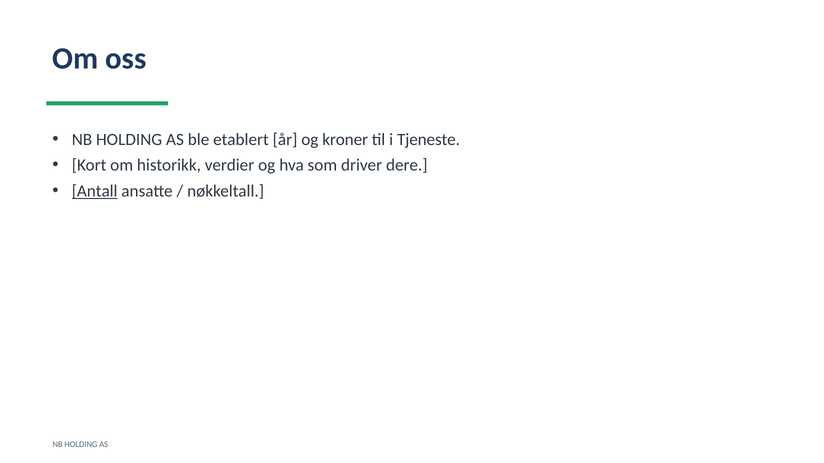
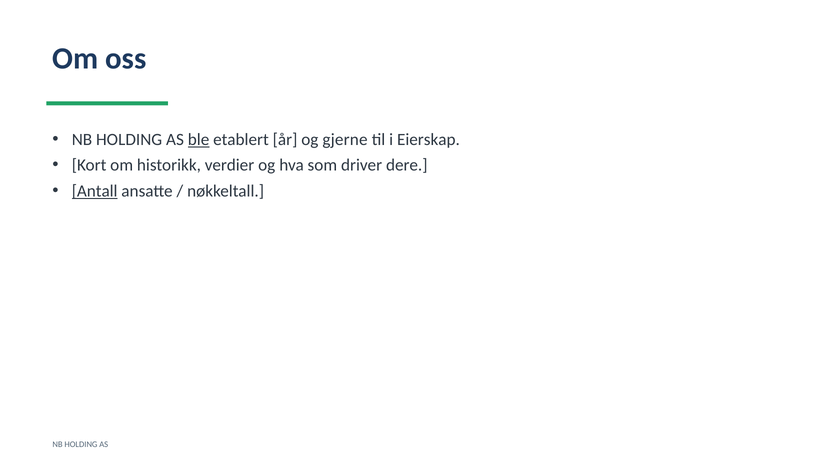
ble underline: none -> present
kroner: kroner -> gjerne
Tjeneste: Tjeneste -> Eierskap
